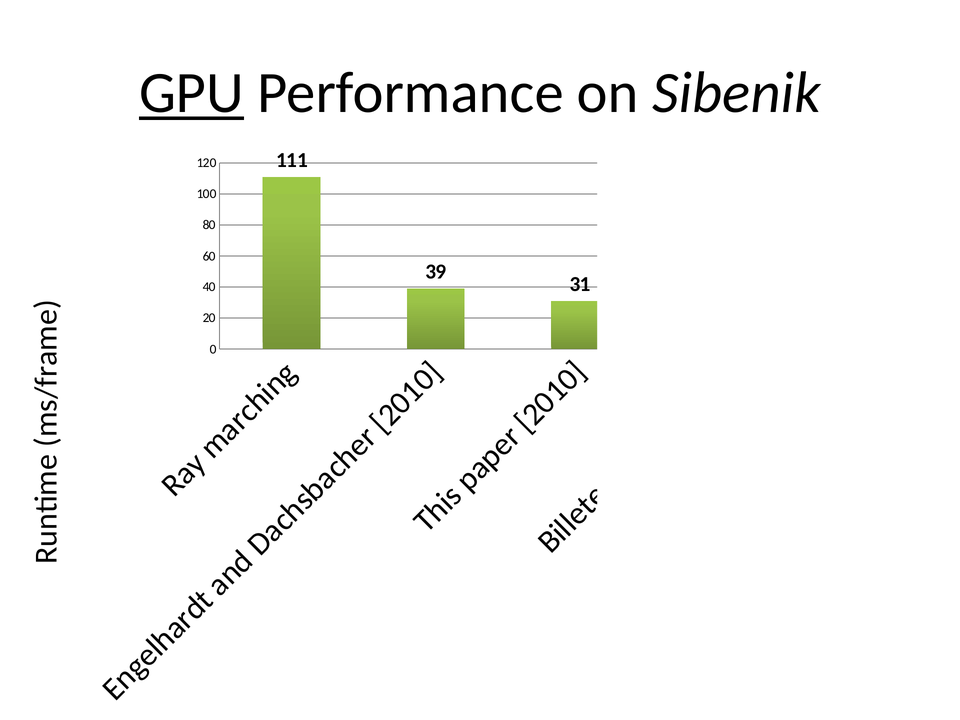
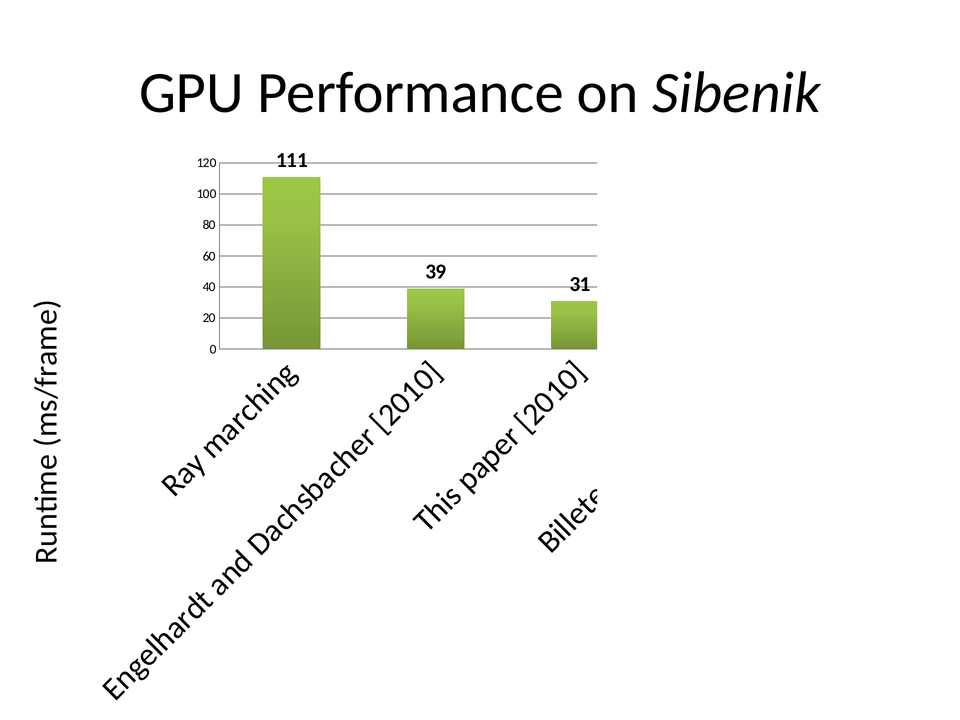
GPU underline: present -> none
